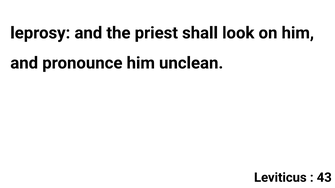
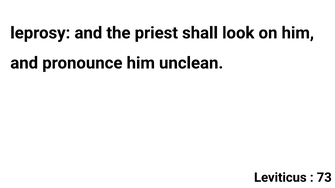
43: 43 -> 73
